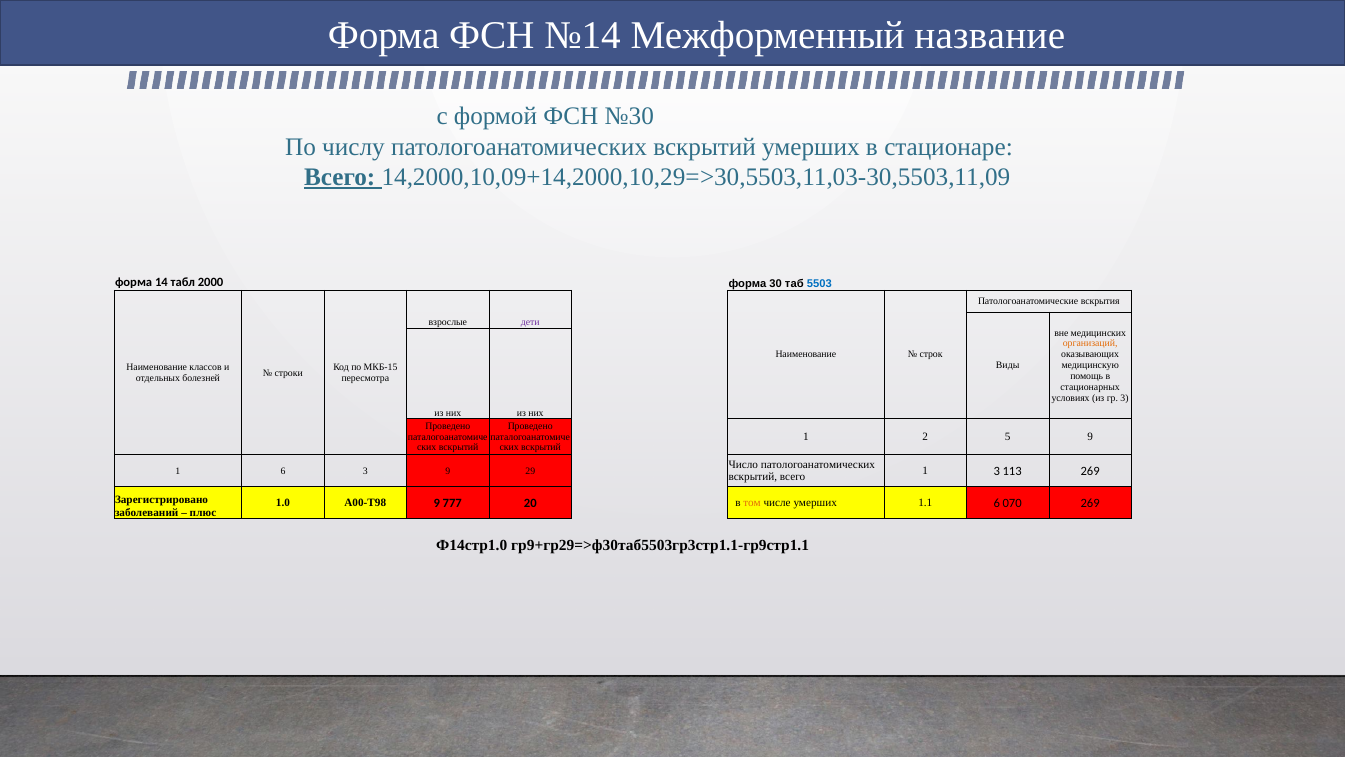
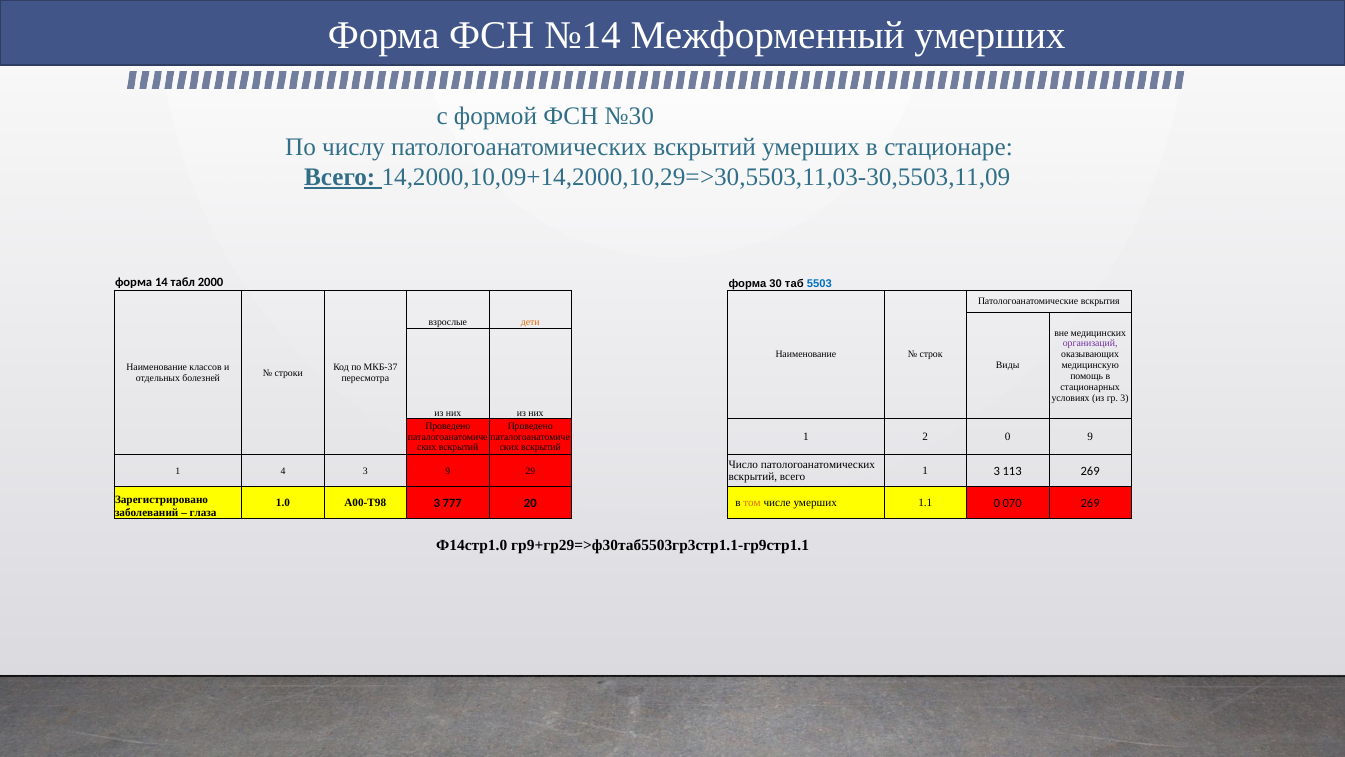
Межформенный название: название -> умерших
дети colour: purple -> orange
организаций colour: orange -> purple
МКБ-15: МКБ-15 -> МКБ-37
2 5: 5 -> 0
1 6: 6 -> 4
А00-Т98 9: 9 -> 3
1.1 6: 6 -> 0
плюс: плюс -> глаза
